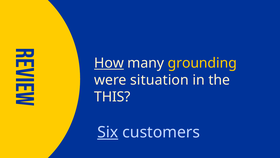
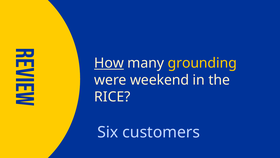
situation: situation -> weekend
THIS: THIS -> RICE
Six underline: present -> none
